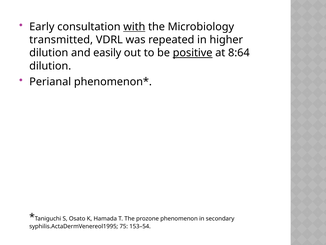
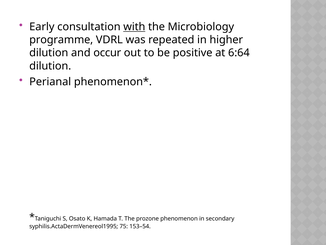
transmitted: transmitted -> programme
easily: easily -> occur
positive underline: present -> none
8:64: 8:64 -> 6:64
